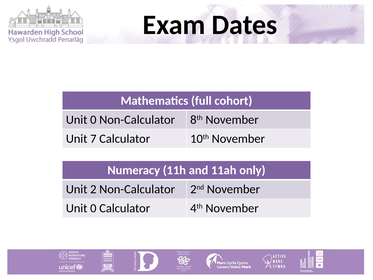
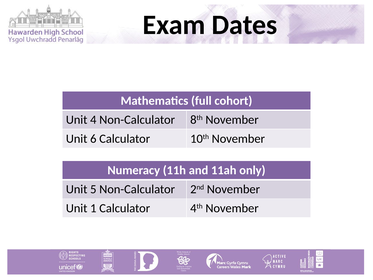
0 at (93, 120): 0 -> 4
7: 7 -> 6
2: 2 -> 5
0 at (93, 208): 0 -> 1
